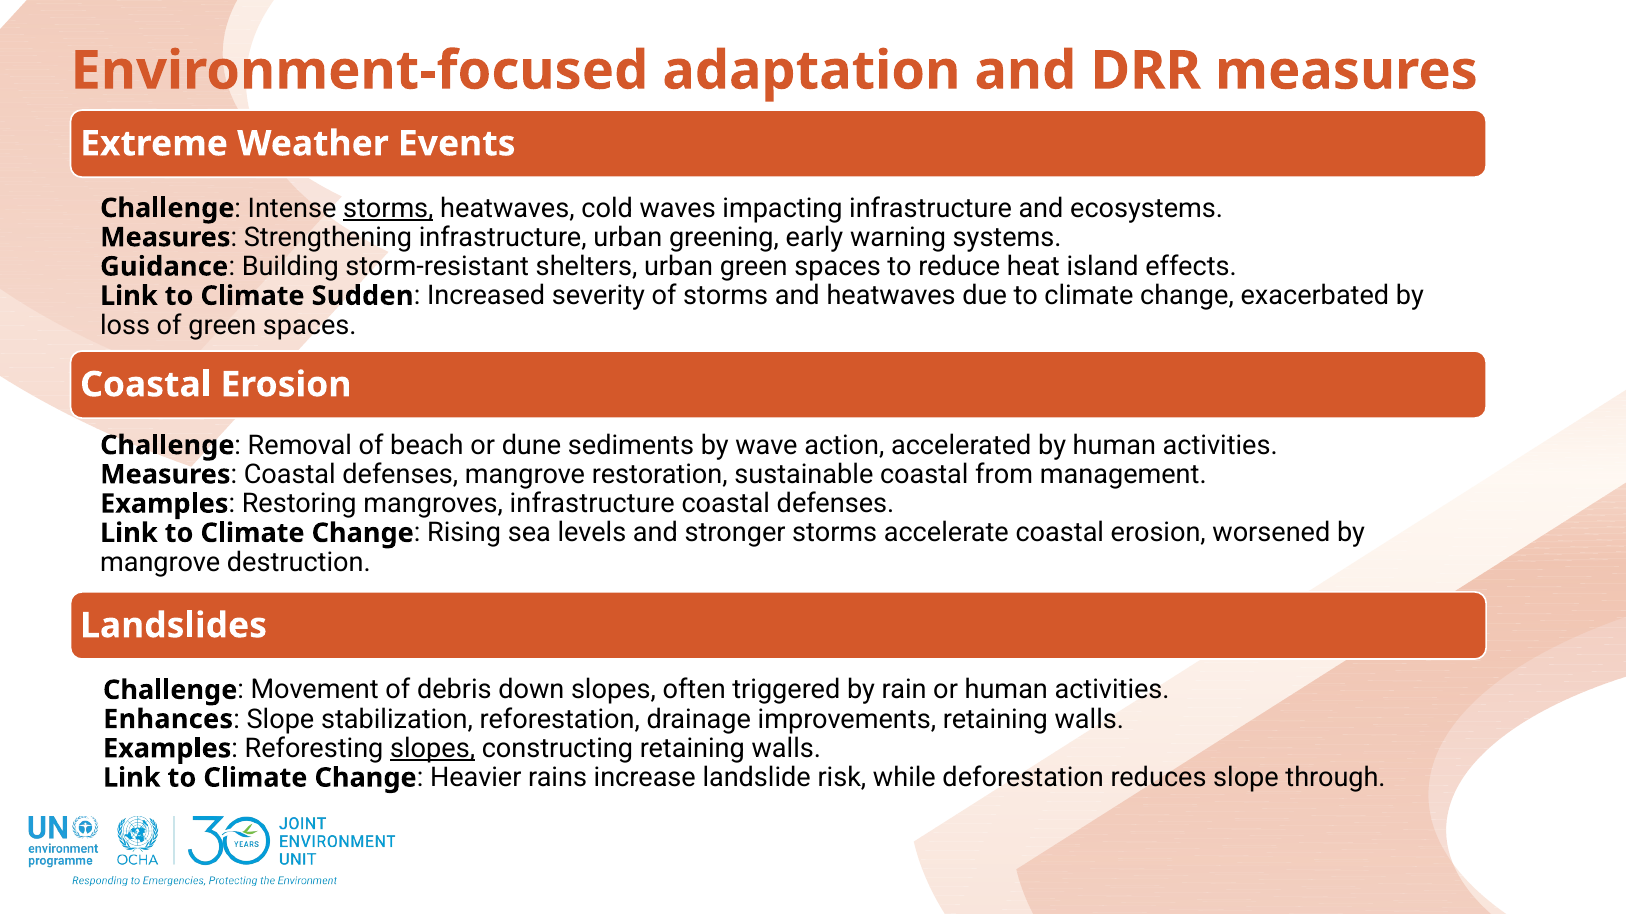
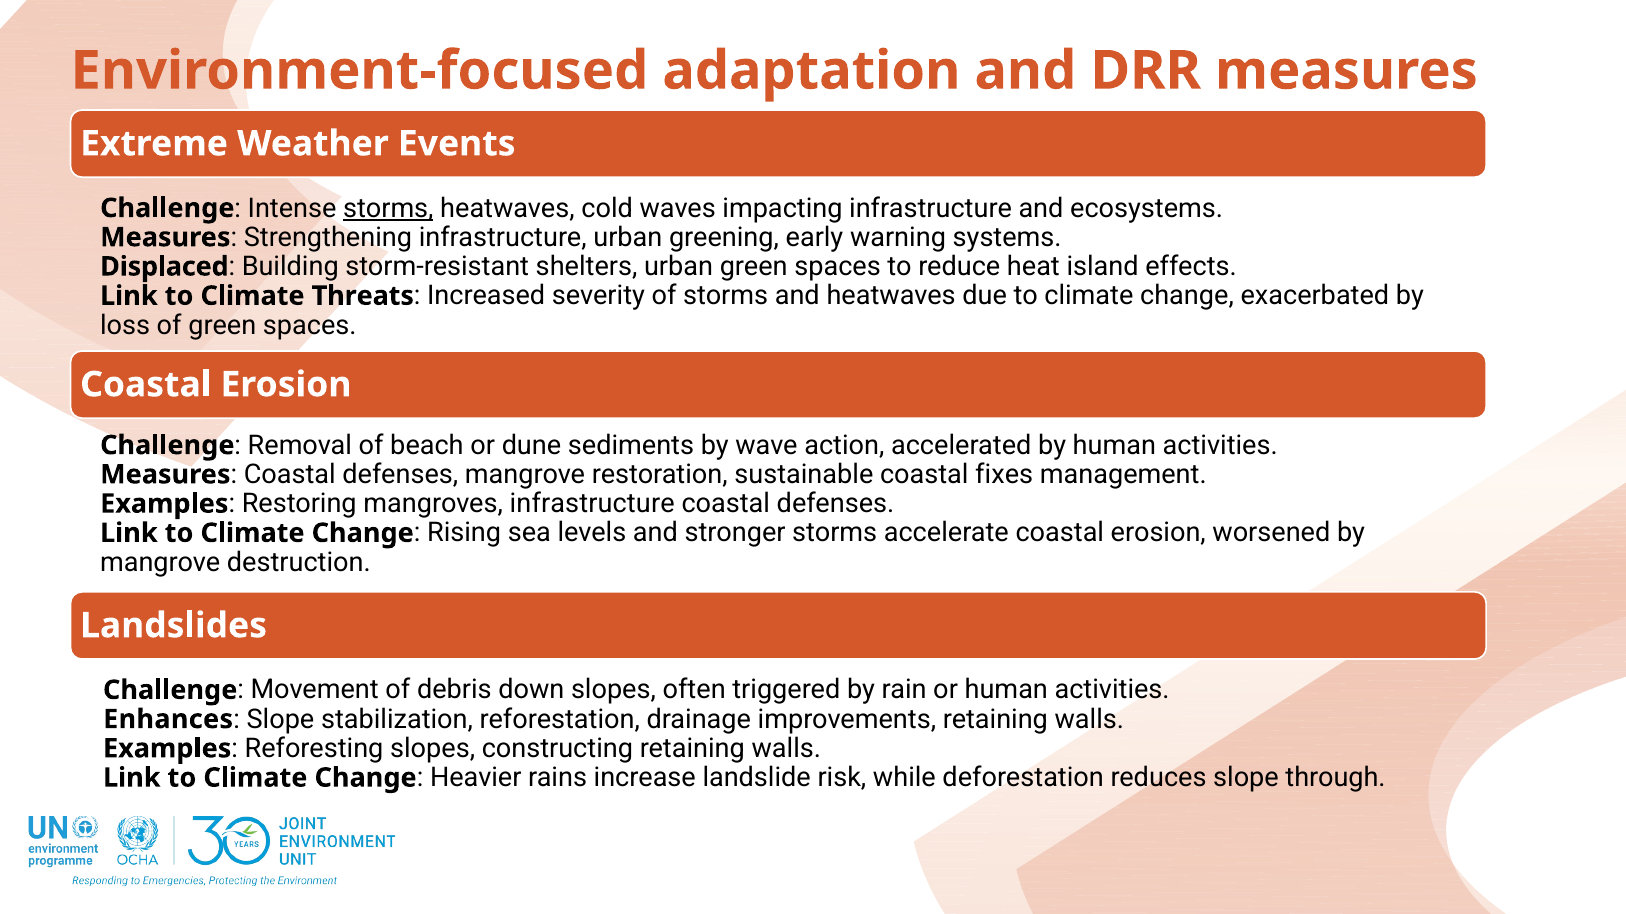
Guidance: Guidance -> Displaced
Sudden: Sudden -> Threats
from: from -> fixes
slopes at (433, 749) underline: present -> none
